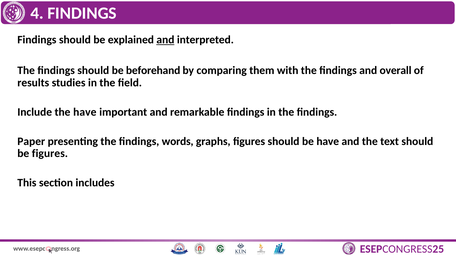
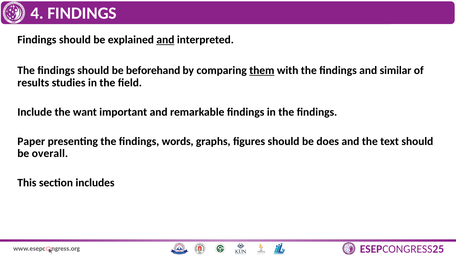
them underline: none -> present
overall: overall -> similar
the have: have -> want
be have: have -> does
be figures: figures -> overall
